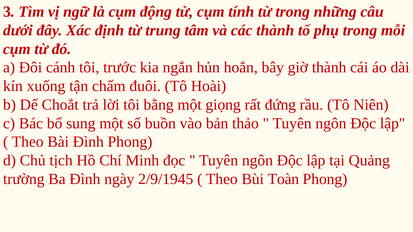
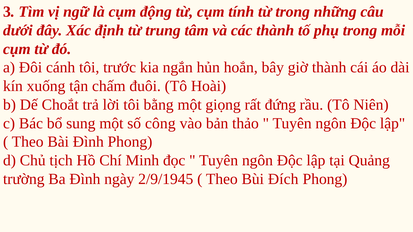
buồn: buồn -> công
Toàn: Toàn -> Đích
